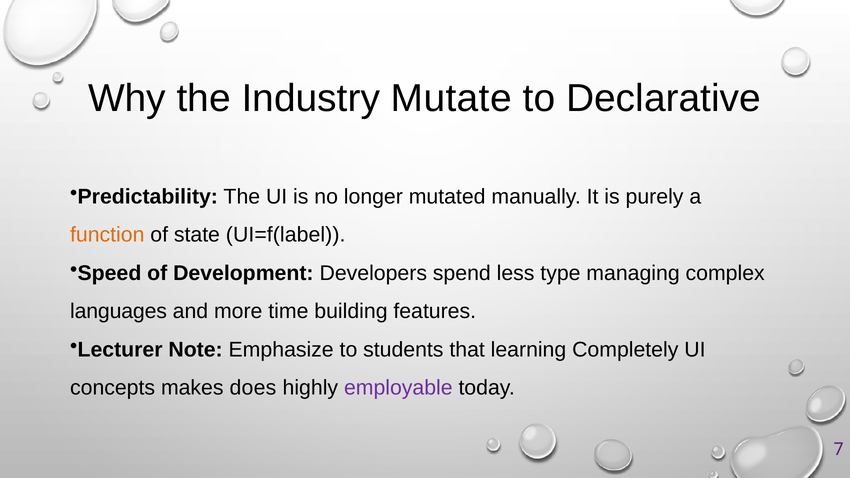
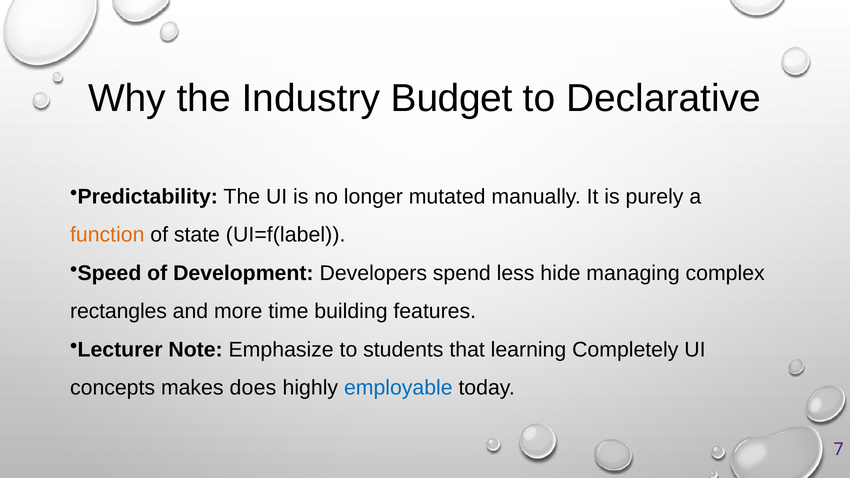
Mutate: Mutate -> Budget
type: type -> hide
languages: languages -> rectangles
employable colour: purple -> blue
